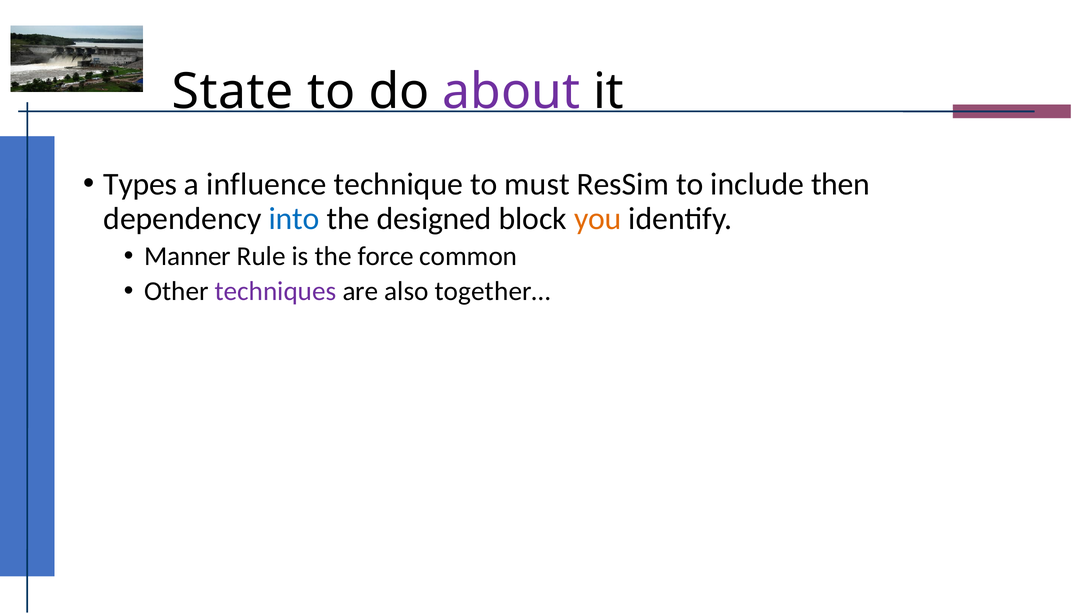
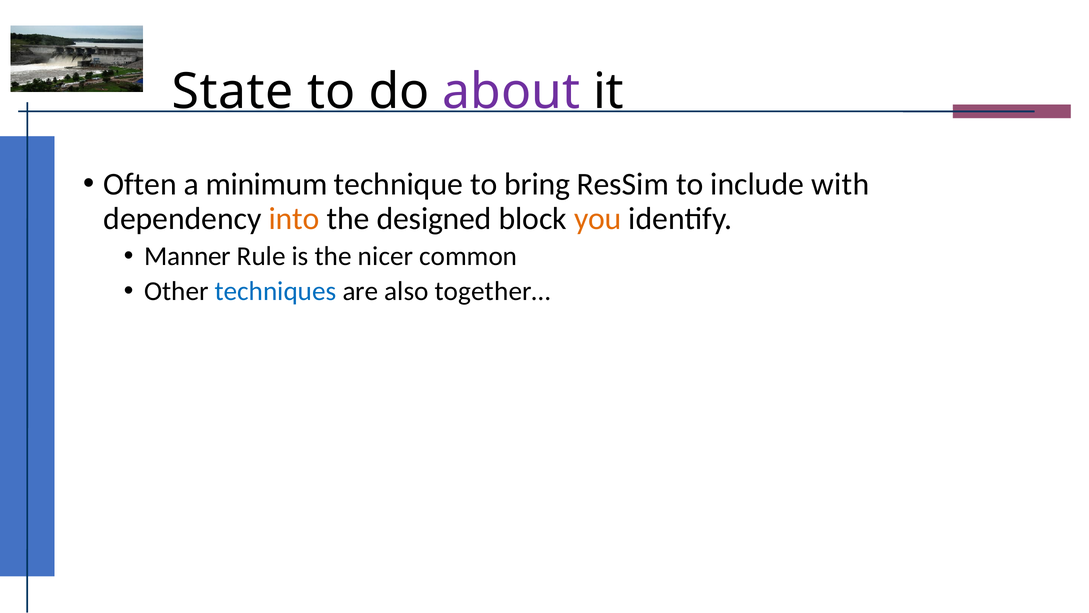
Types: Types -> Often
influence: influence -> minimum
must: must -> bring
then: then -> with
into colour: blue -> orange
force: force -> nicer
techniques colour: purple -> blue
